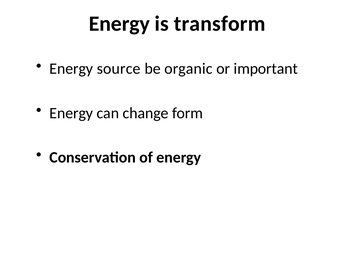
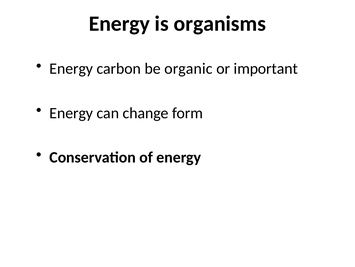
transform: transform -> organisms
source: source -> carbon
